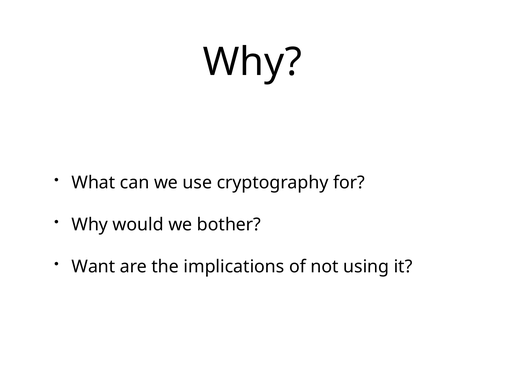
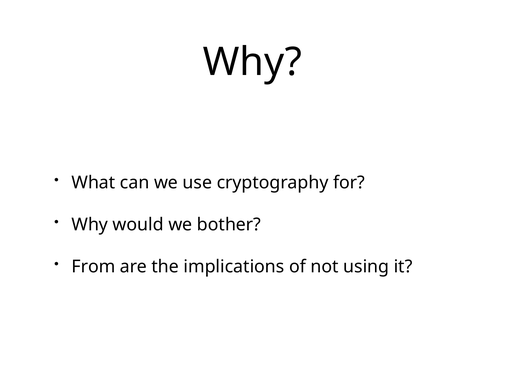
Want: Want -> From
